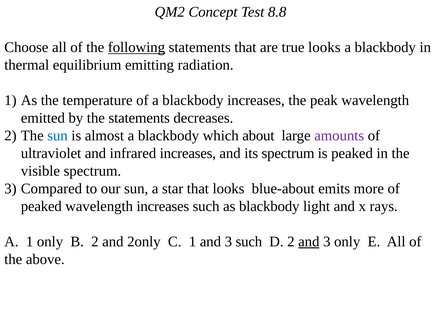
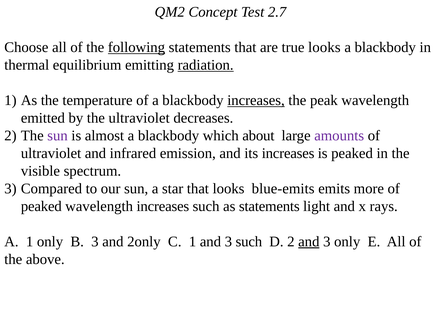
8.8: 8.8 -> 2.7
radiation underline: none -> present
increases at (256, 100) underline: none -> present
the statements: statements -> ultraviolet
sun at (58, 135) colour: blue -> purple
infrared increases: increases -> emission
its spectrum: spectrum -> increases
blue-about: blue-about -> blue-emits
as blackbody: blackbody -> statements
B 2: 2 -> 3
